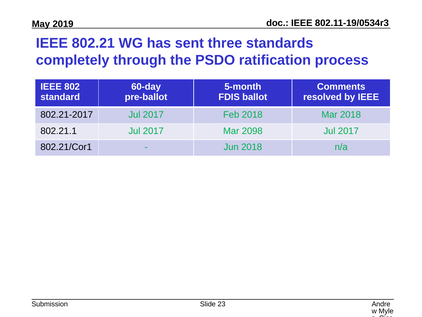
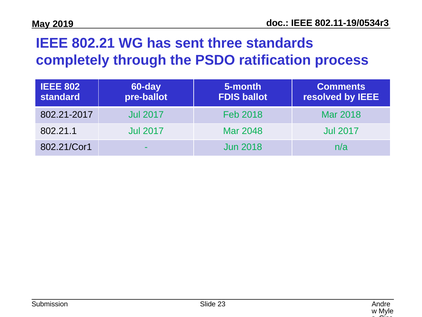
2098: 2098 -> 2048
